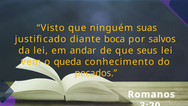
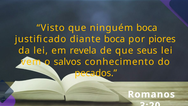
ninguém suas: suas -> boca
salvos: salvos -> piores
andar: andar -> revela
queda: queda -> salvos
